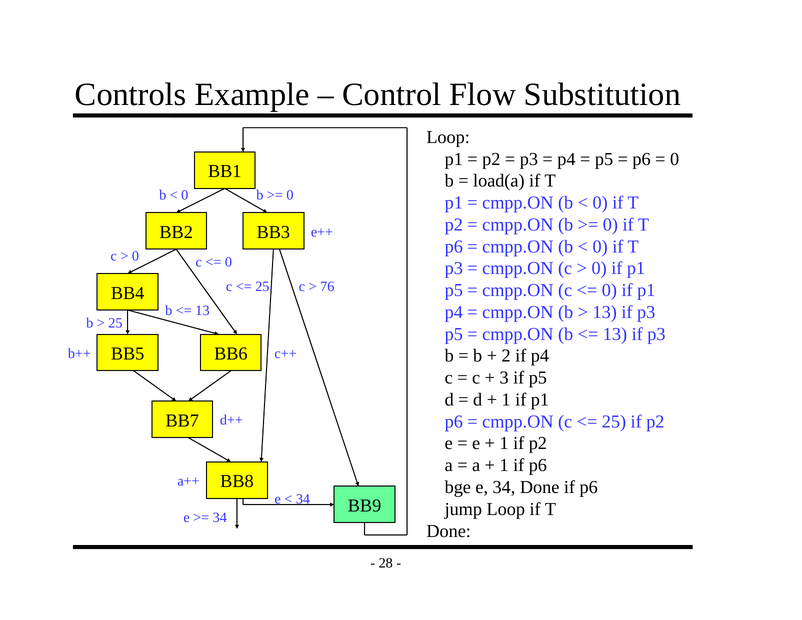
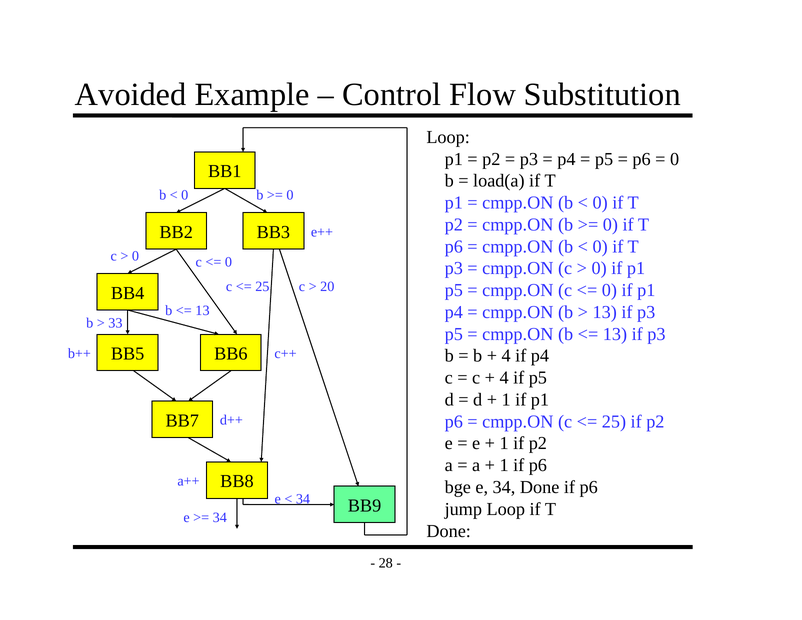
Controls: Controls -> Avoided
76: 76 -> 20
25 at (115, 323): 25 -> 33
2 at (506, 356): 2 -> 4
3 at (504, 378): 3 -> 4
